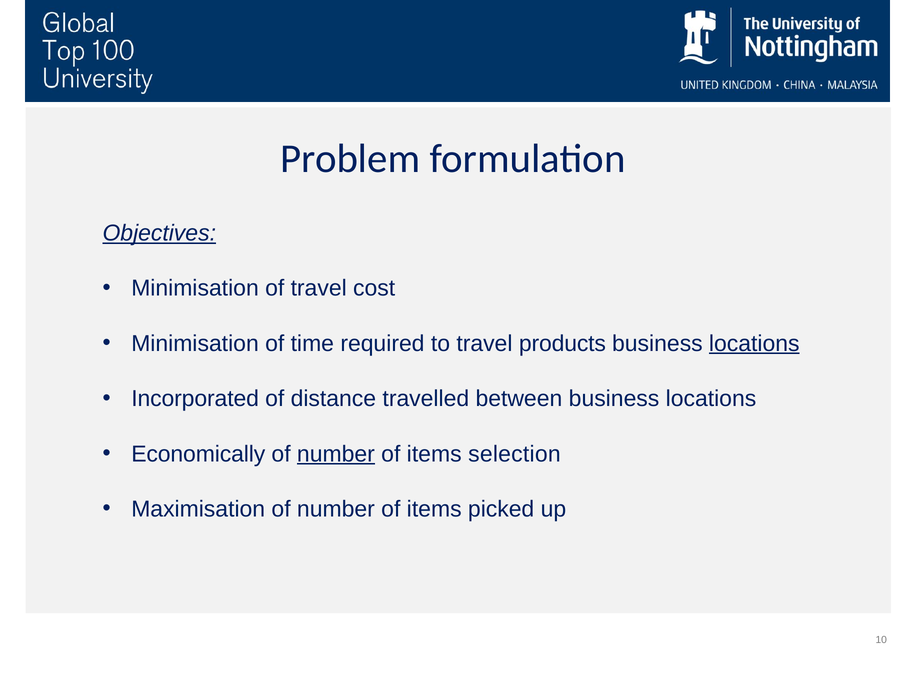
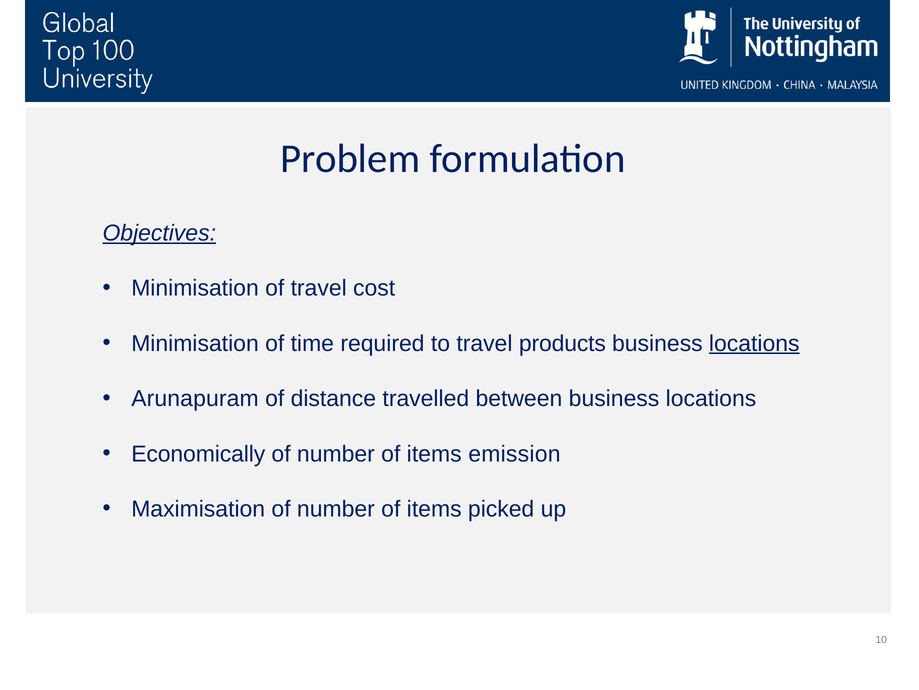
Incorporated: Incorporated -> Arunapuram
number at (336, 453) underline: present -> none
selection: selection -> emission
